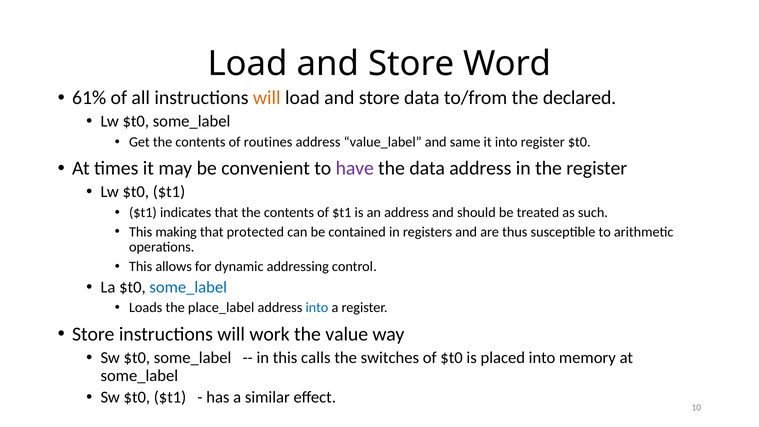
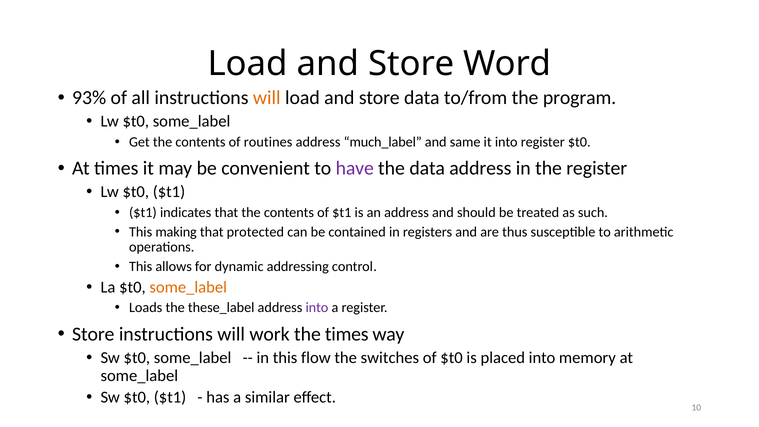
61%: 61% -> 93%
declared: declared -> program
value_label: value_label -> much_label
some_label at (188, 287) colour: blue -> orange
place_label: place_label -> these_label
into at (317, 308) colour: blue -> purple
the value: value -> times
calls: calls -> flow
